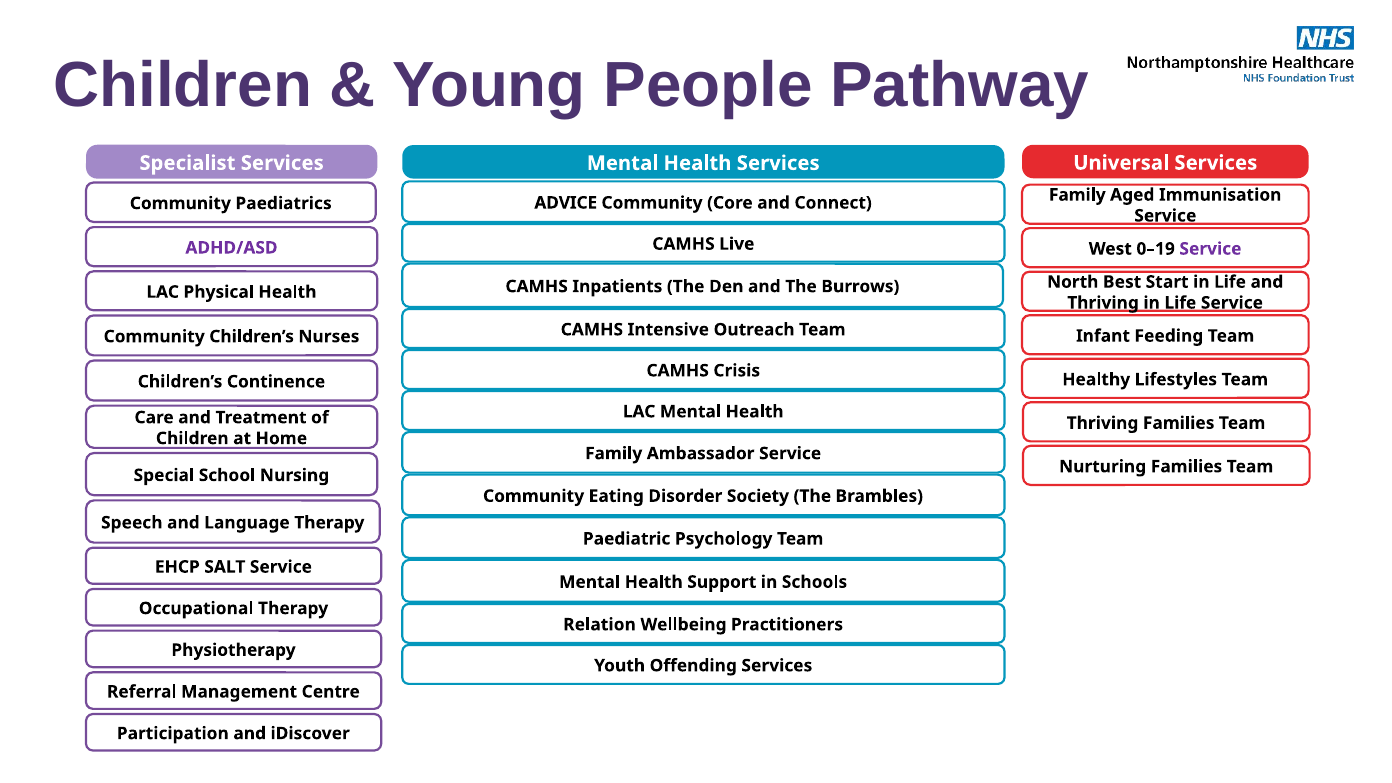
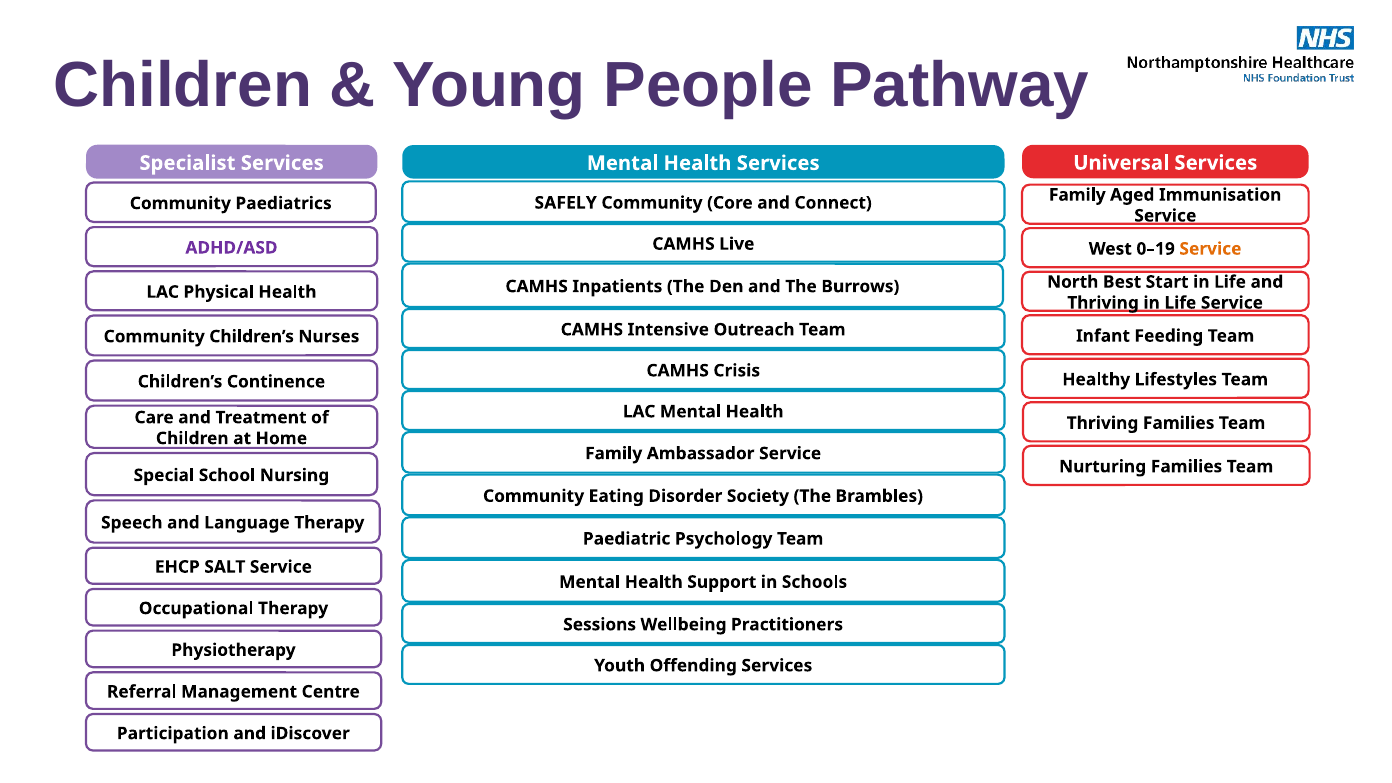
ADVICE: ADVICE -> SAFELY
Service at (1210, 249) colour: purple -> orange
Relation: Relation -> Sessions
